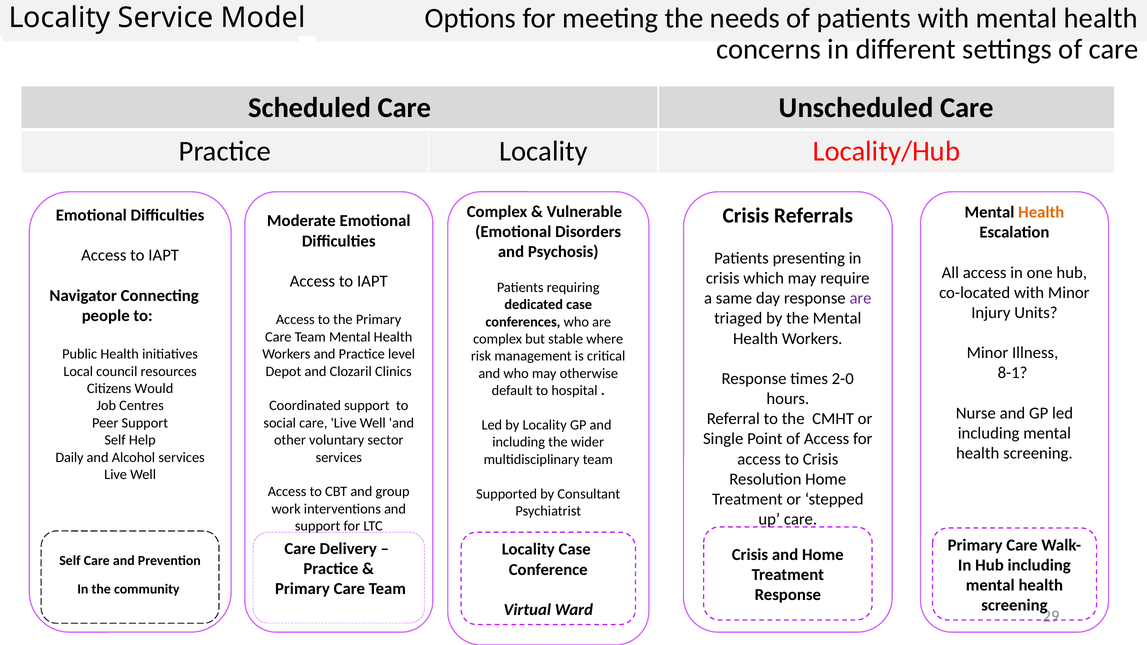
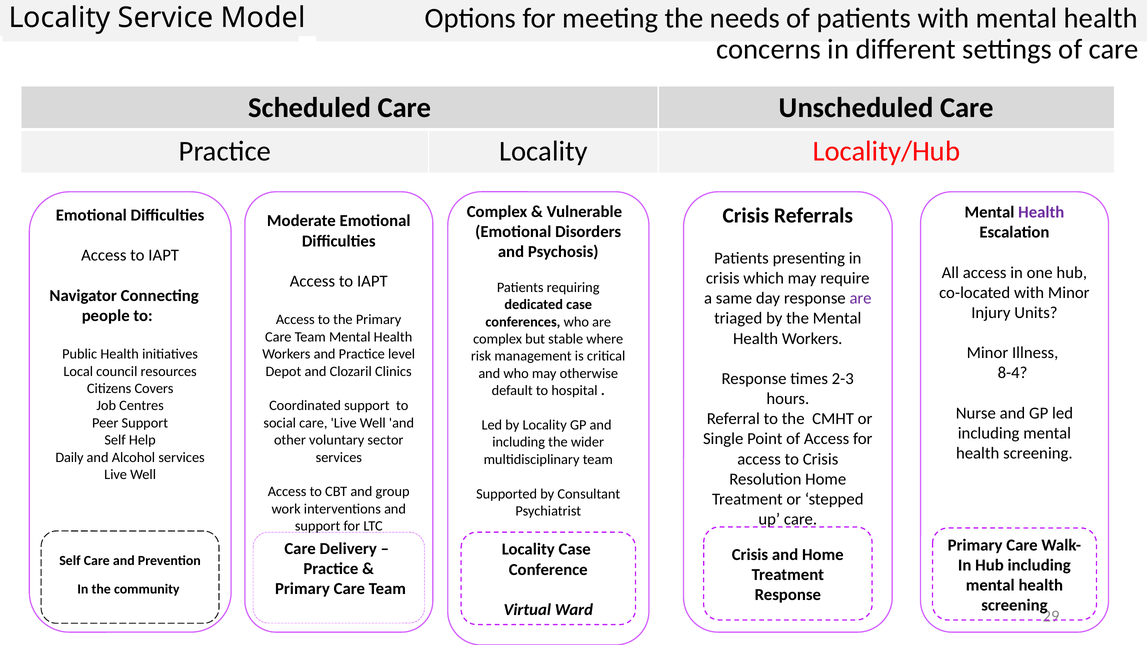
Health at (1041, 212) colour: orange -> purple
8-1: 8-1 -> 8-4
2-0: 2-0 -> 2-3
Would: Would -> Covers
